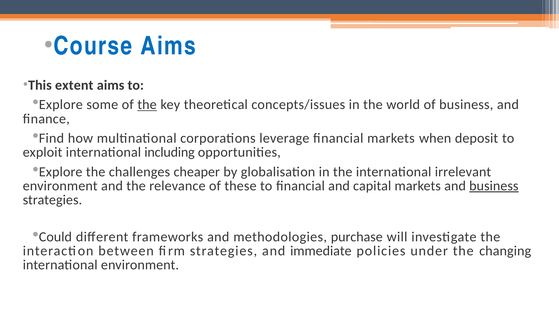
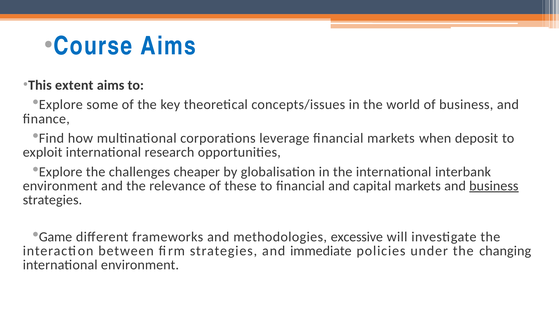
the at (147, 105) underline: present -> none
including: including -> research
irrelevant: irrelevant -> interbank
Could: Could -> Game
purchase: purchase -> excessive
